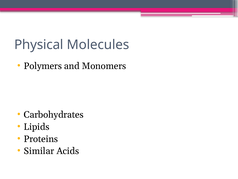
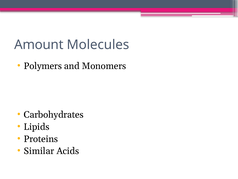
Physical: Physical -> Amount
